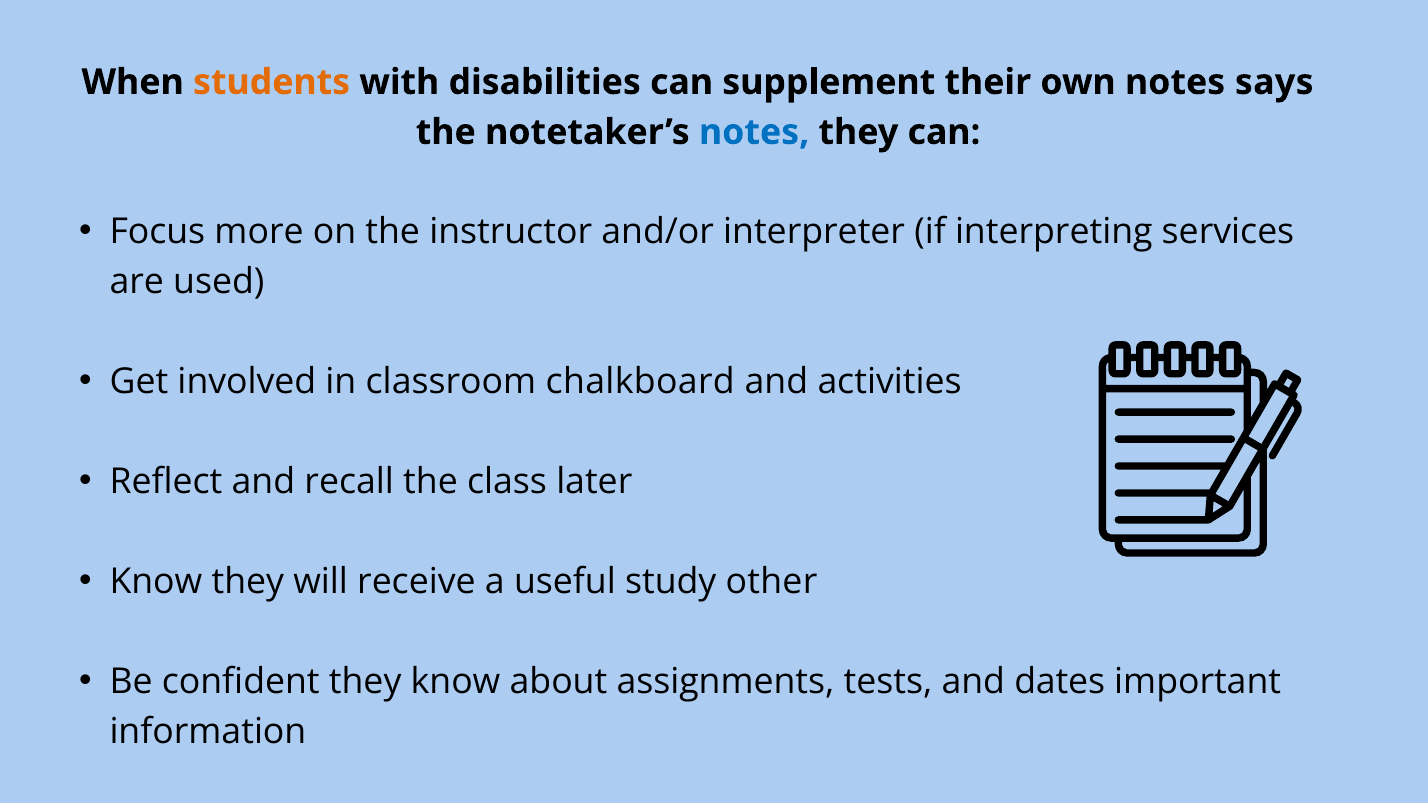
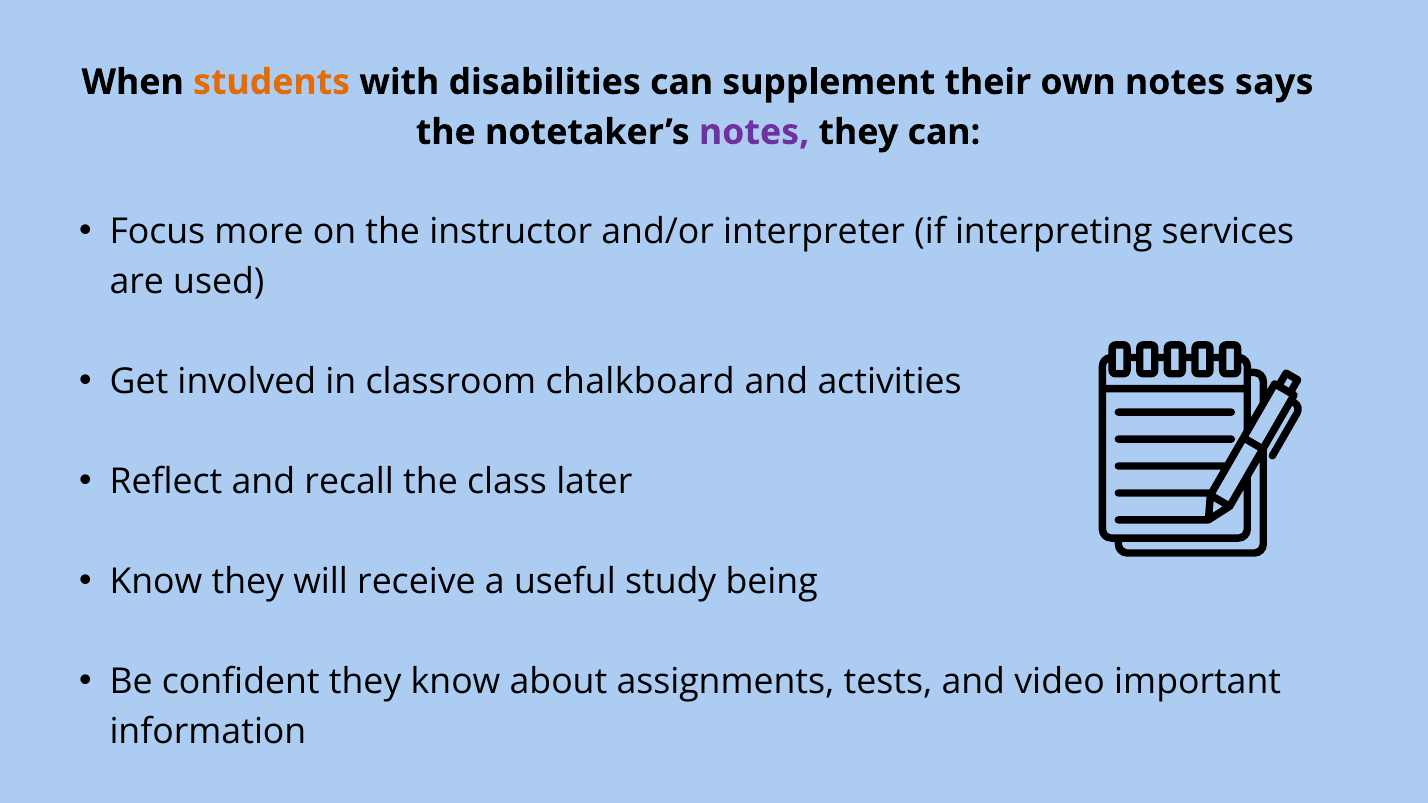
notes at (754, 132) colour: blue -> purple
other: other -> being
dates: dates -> video
